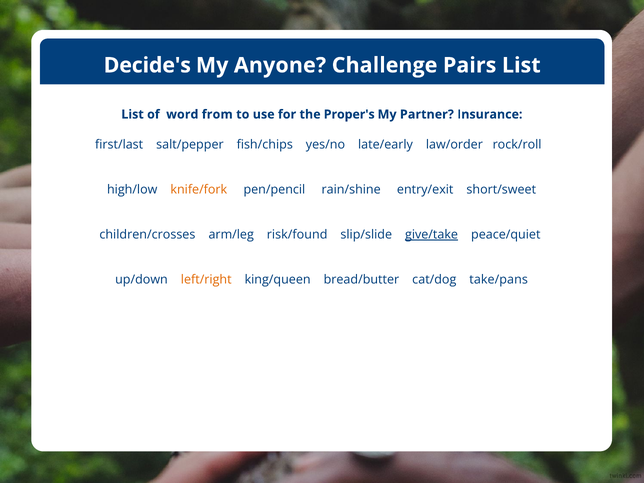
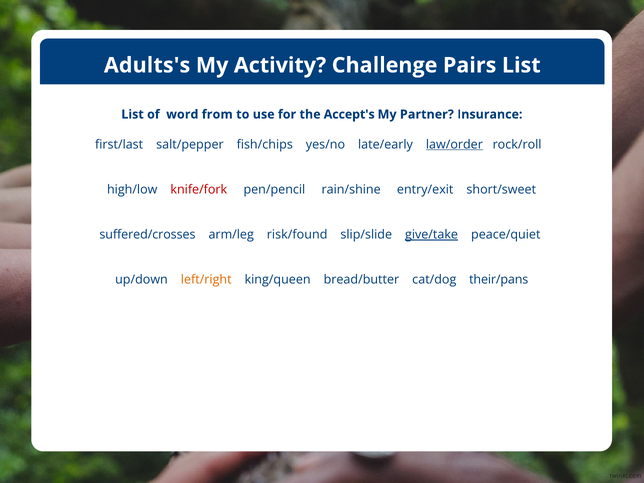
Decide's: Decide's -> Adults's
Anyone: Anyone -> Activity
Proper's: Proper's -> Accept's
law/order underline: none -> present
knife/fork colour: orange -> red
children/crosses: children/crosses -> suffered/crosses
take/pans: take/pans -> their/pans
